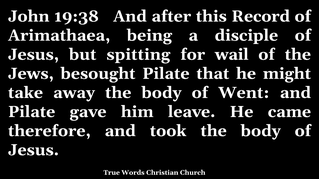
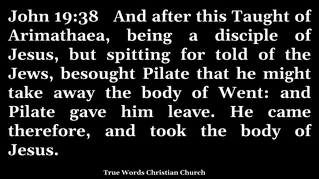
Record: Record -> Taught
wail: wail -> told
